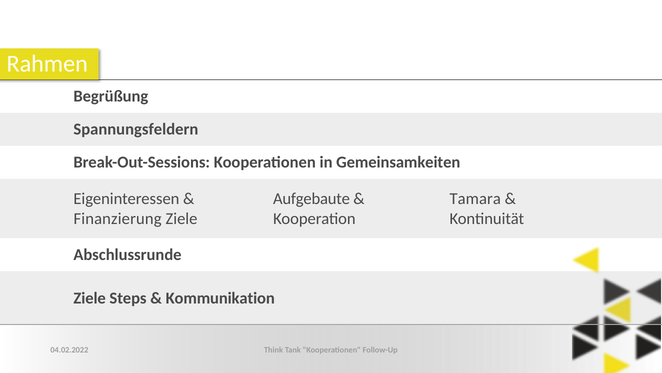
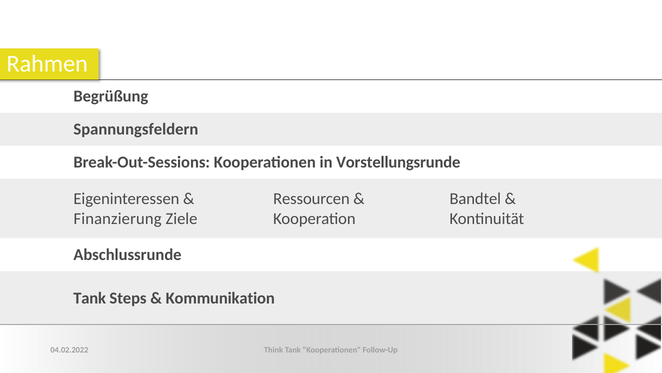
Gemeinsamkeiten: Gemeinsamkeiten -> Vorstellungsrunde
Aufgebaute: Aufgebaute -> Ressourcen
Tamara: Tamara -> Bandtel
Ziele at (90, 298): Ziele -> Tank
